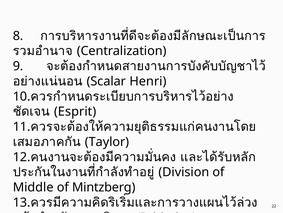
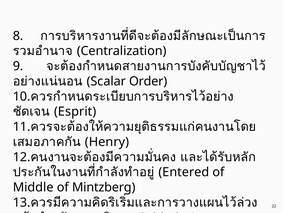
Henri: Henri -> Order
Taylor: Taylor -> Henry
Division: Division -> Entered
